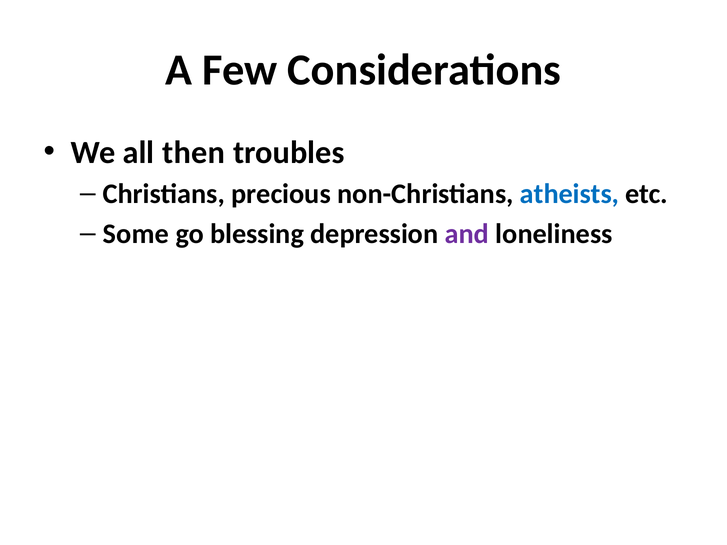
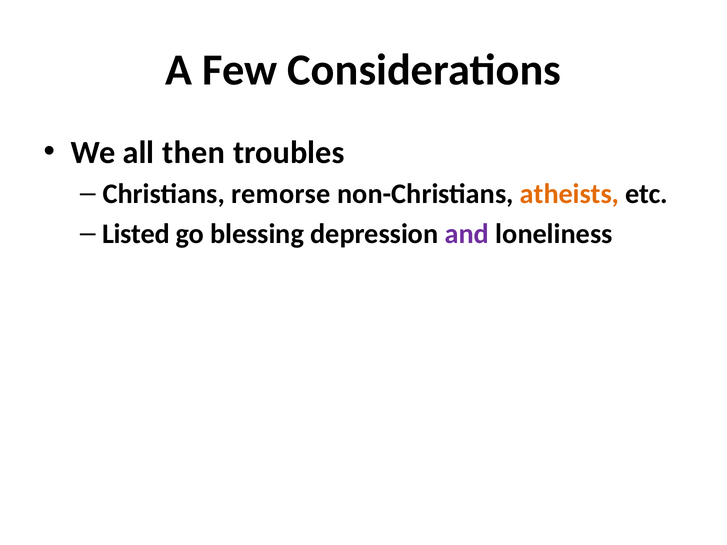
precious: precious -> remorse
atheists colour: blue -> orange
Some: Some -> Listed
